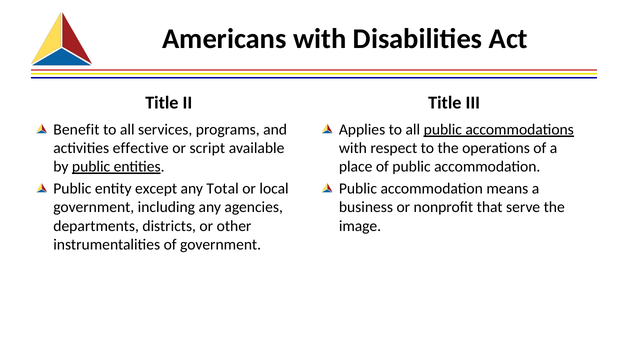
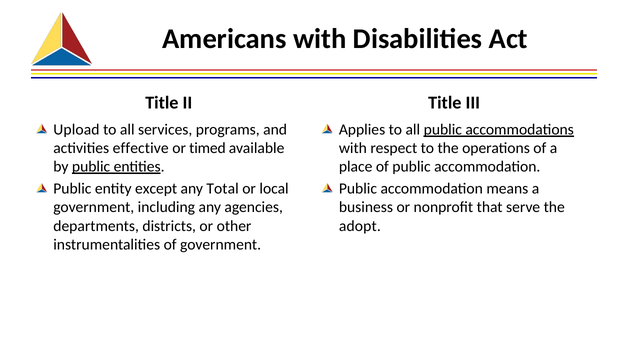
Benefit: Benefit -> Upload
script: script -> timed
image: image -> adopt
